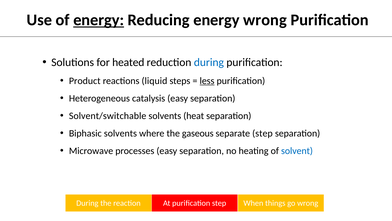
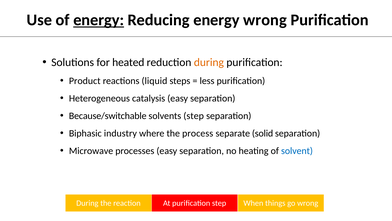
during at (209, 62) colour: blue -> orange
less underline: present -> none
Solvent/switchable: Solvent/switchable -> Because/switchable
solvents heat: heat -> step
Biphasic solvents: solvents -> industry
gaseous: gaseous -> process
separate step: step -> solid
